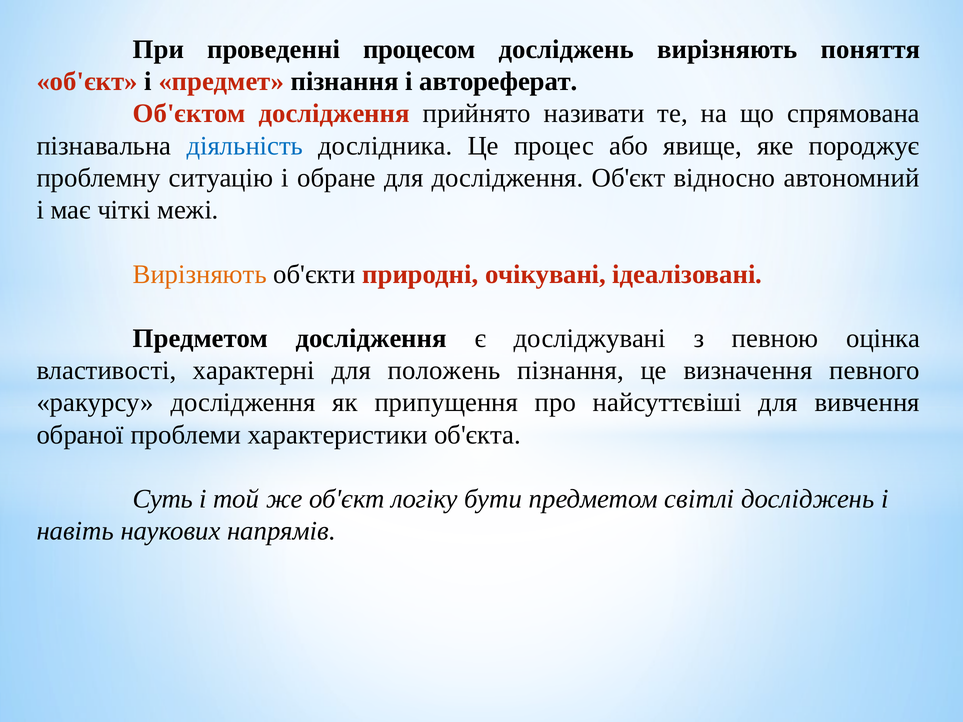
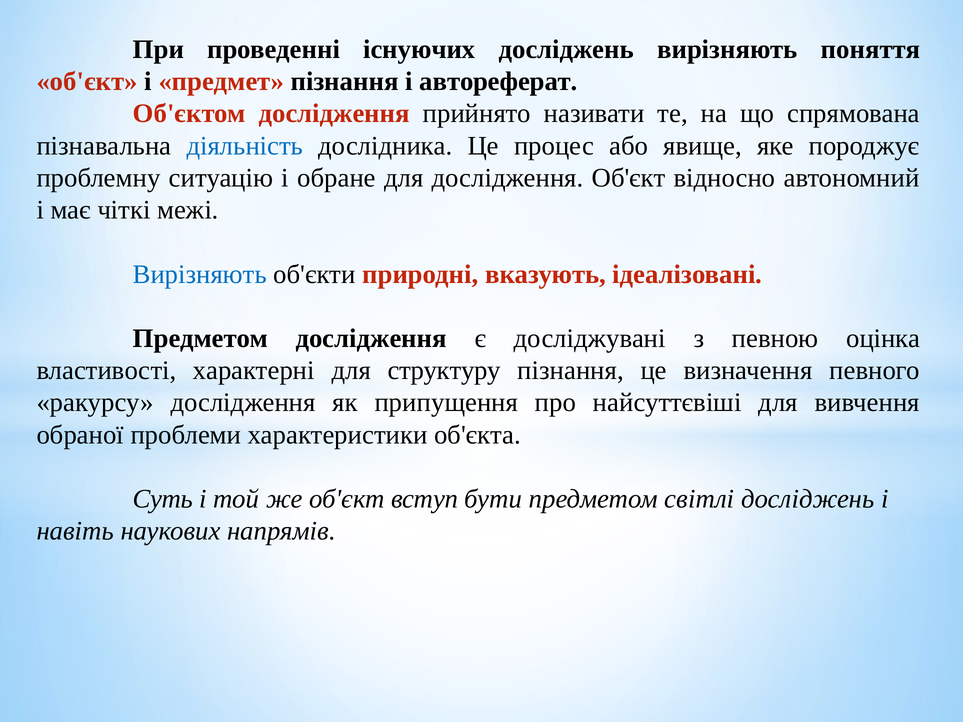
процесом: процесом -> існуючих
Вирізняють at (200, 274) colour: orange -> blue
очікувані: очікувані -> вказують
положень: положень -> структуру
логіку: логіку -> вступ
